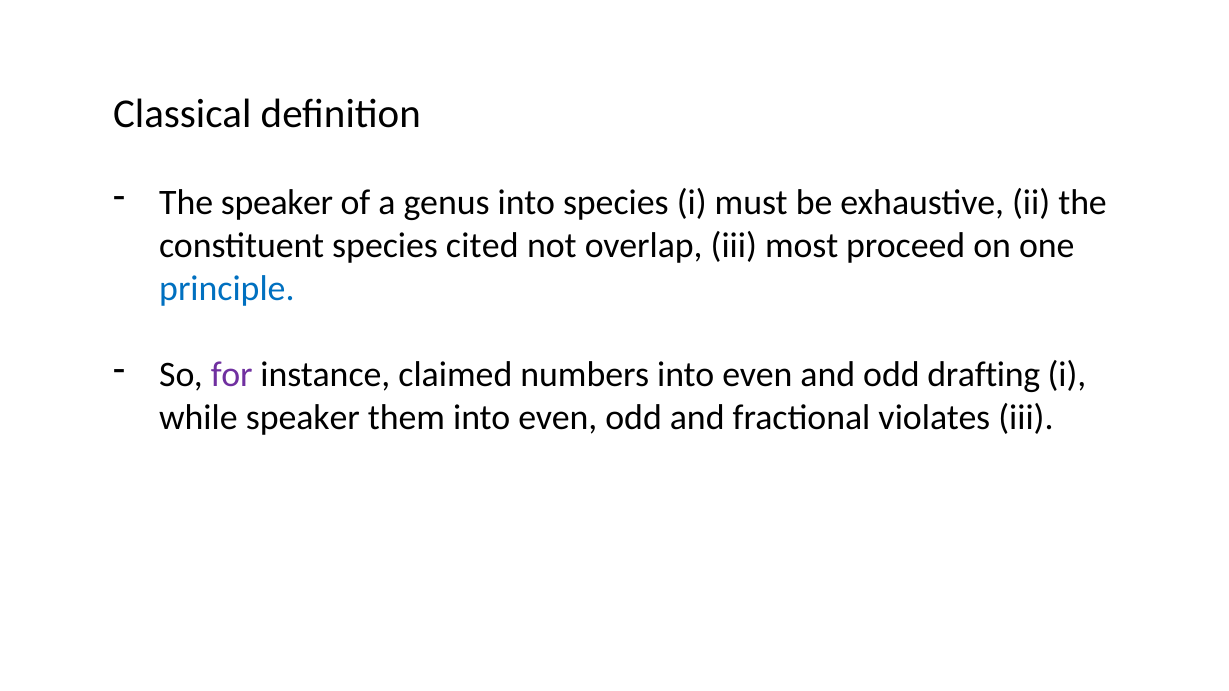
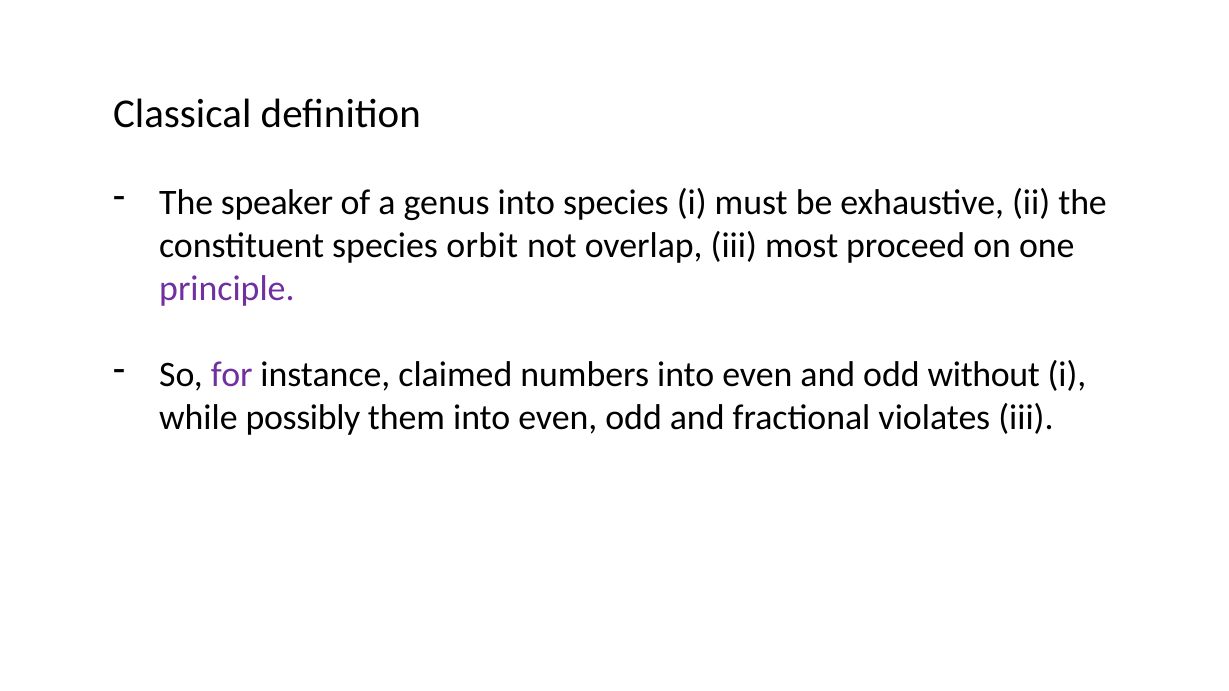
cited: cited -> orbit
principle colour: blue -> purple
drafting: drafting -> without
while speaker: speaker -> possibly
